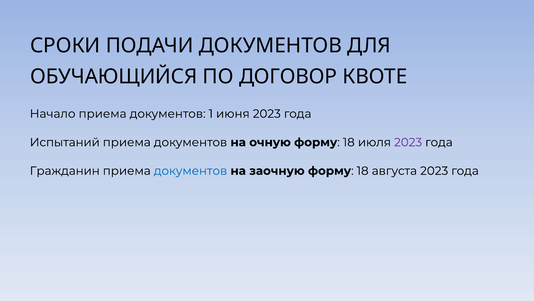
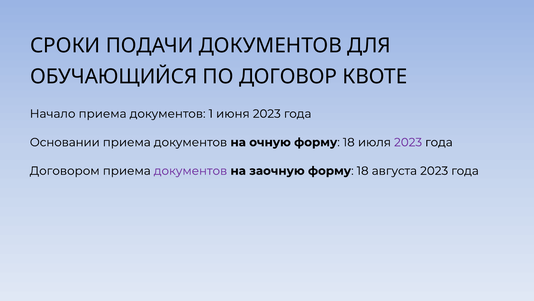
Испытаний: Испытаний -> Основании
Гражданин: Гражданин -> Договором
документов at (191, 171) colour: blue -> purple
